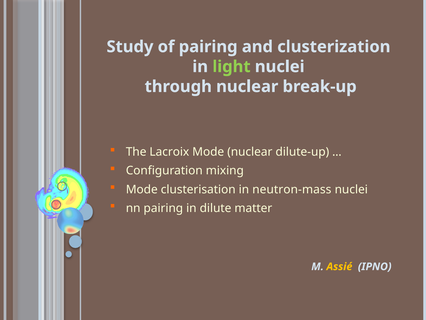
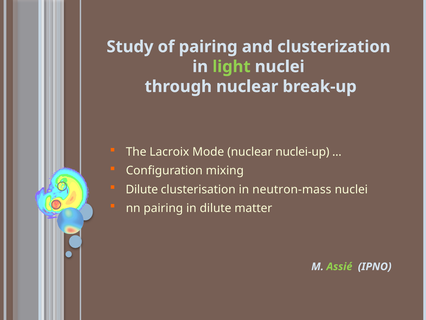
dilute-up: dilute-up -> nuclei-up
Mode at (142, 189): Mode -> Dilute
Assié colour: yellow -> light green
